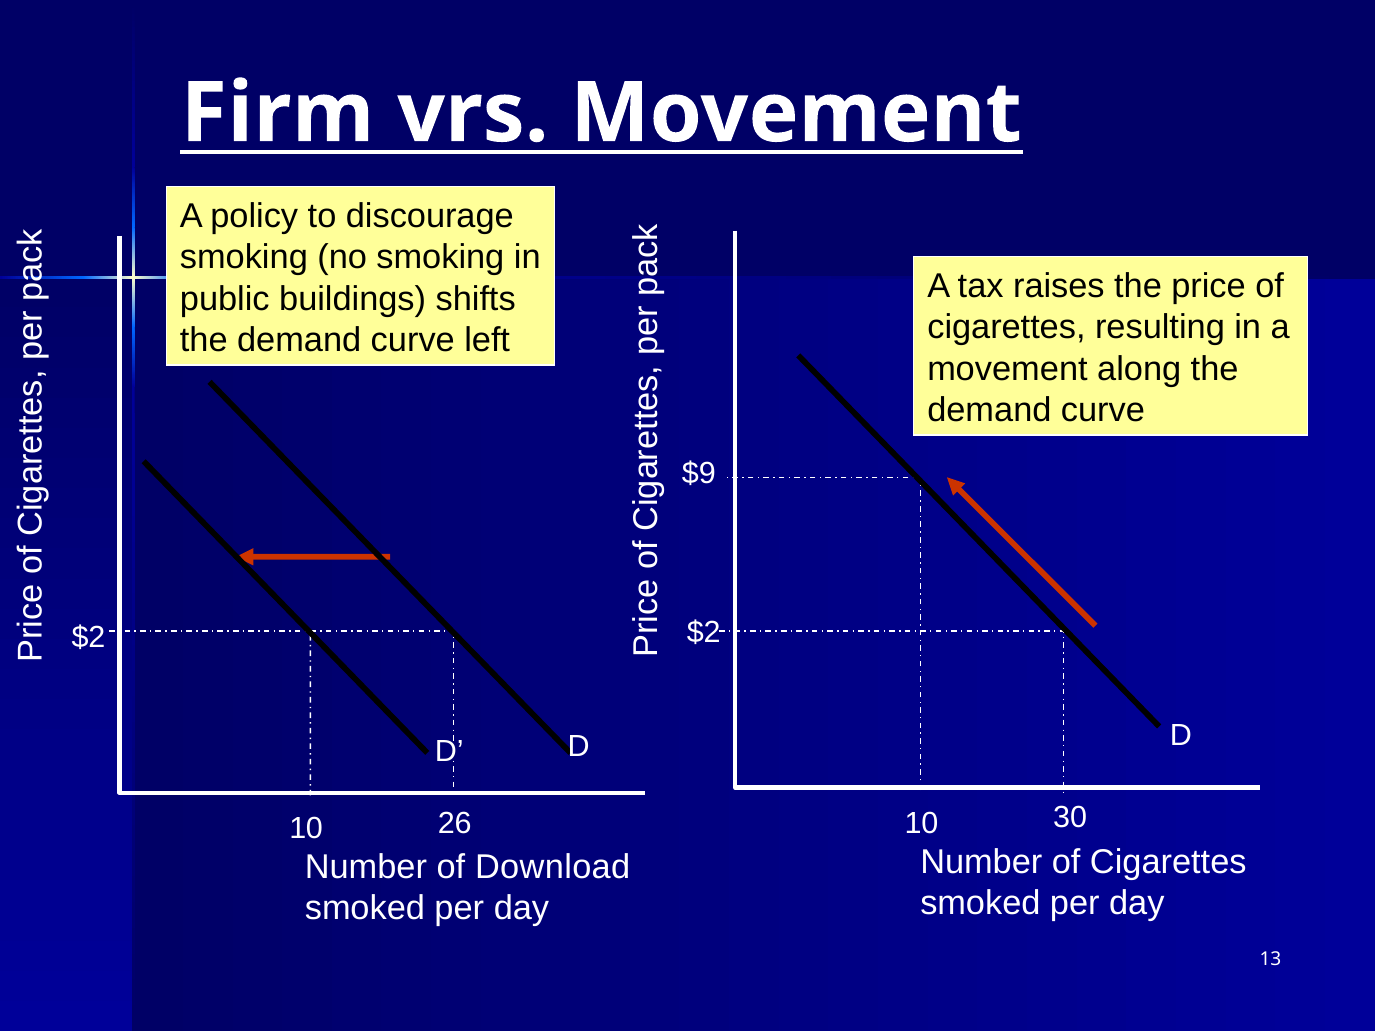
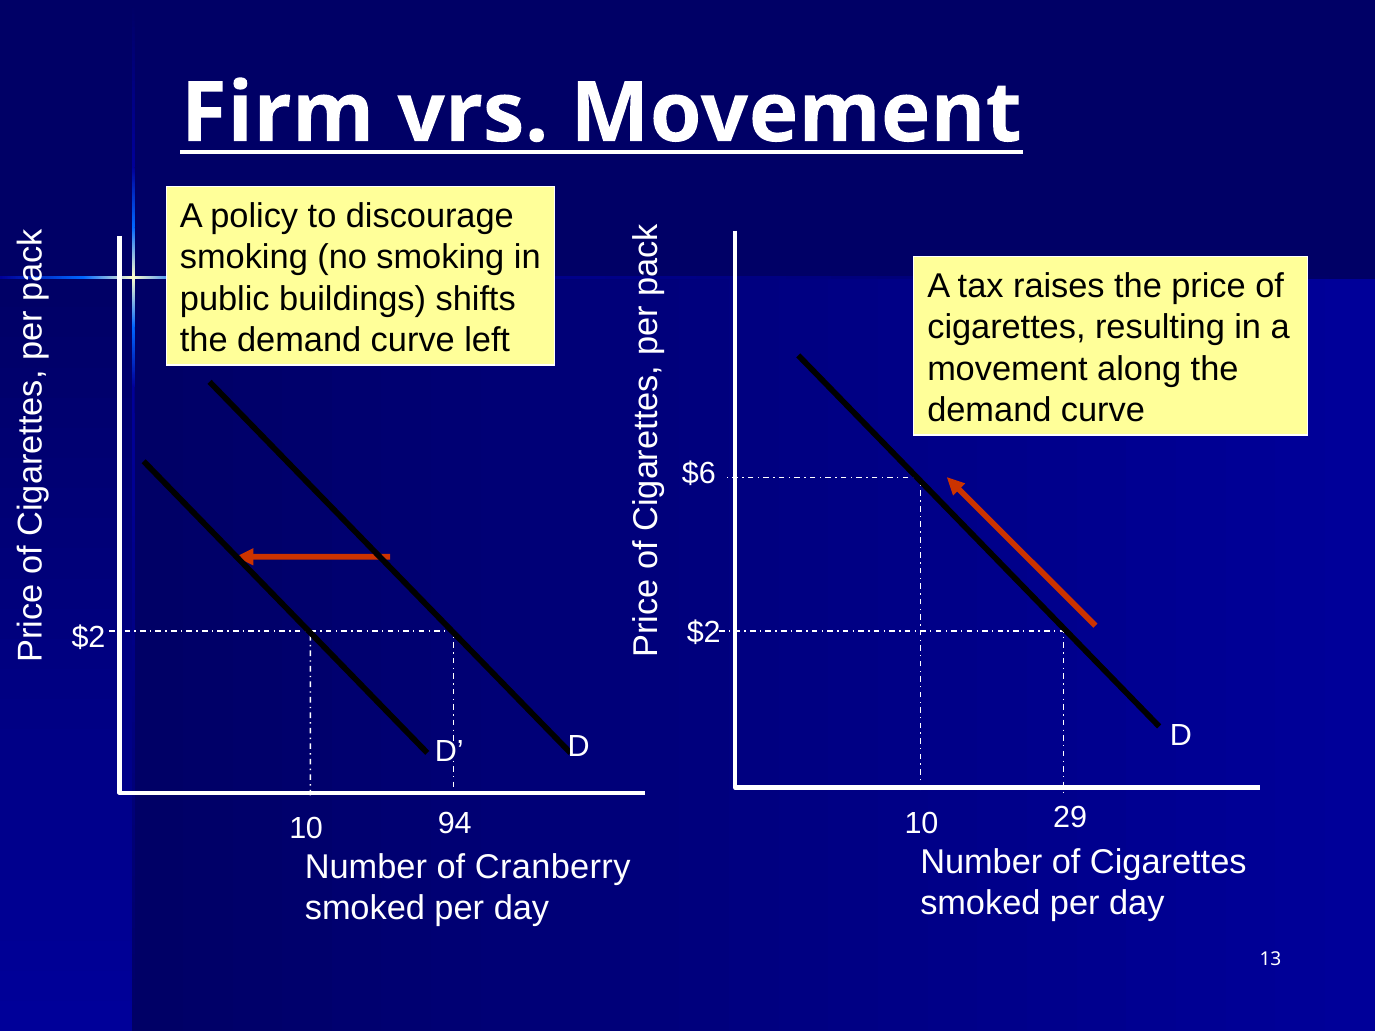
$9: $9 -> $6
30: 30 -> 29
26: 26 -> 94
Download: Download -> Cranberry
